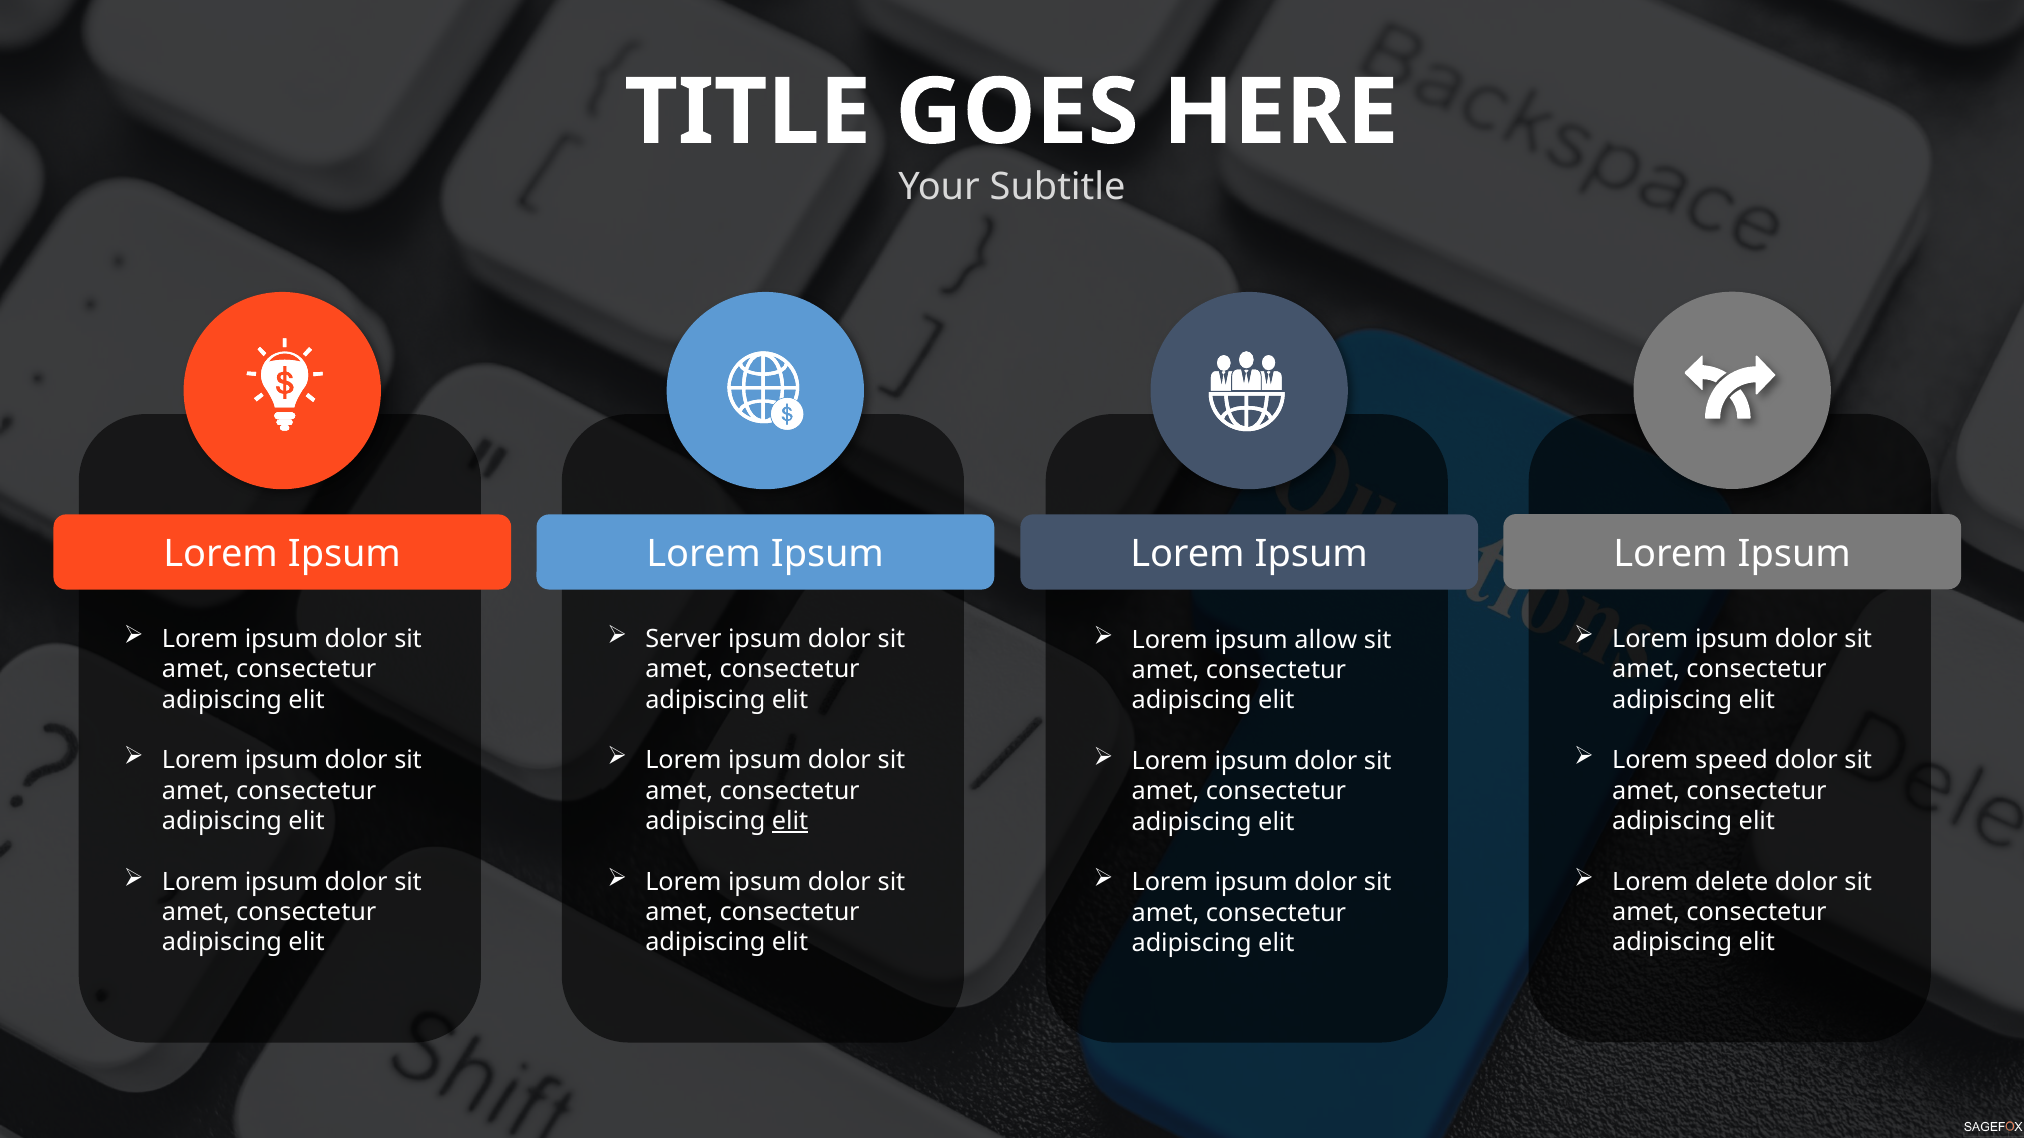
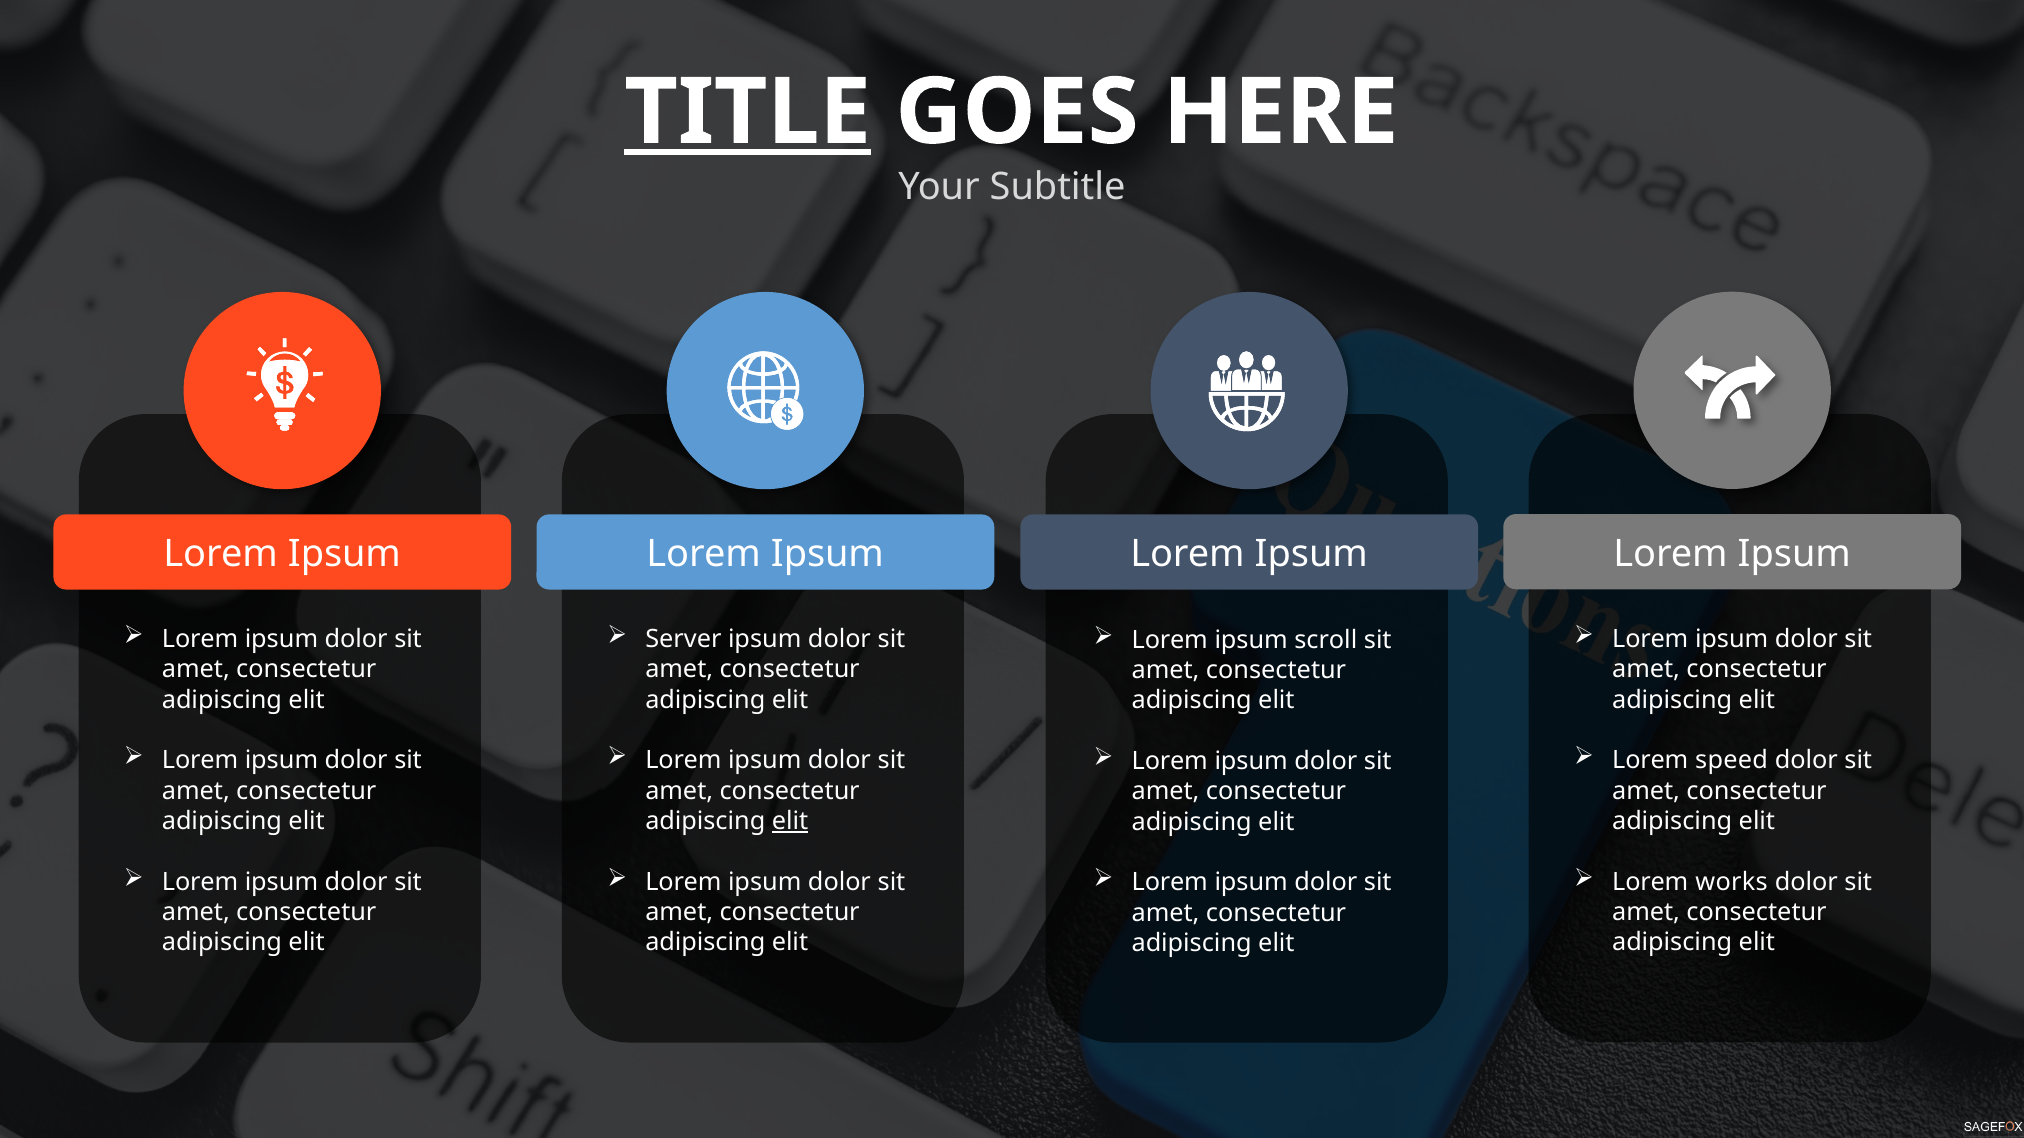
TITLE underline: none -> present
allow: allow -> scroll
delete: delete -> works
